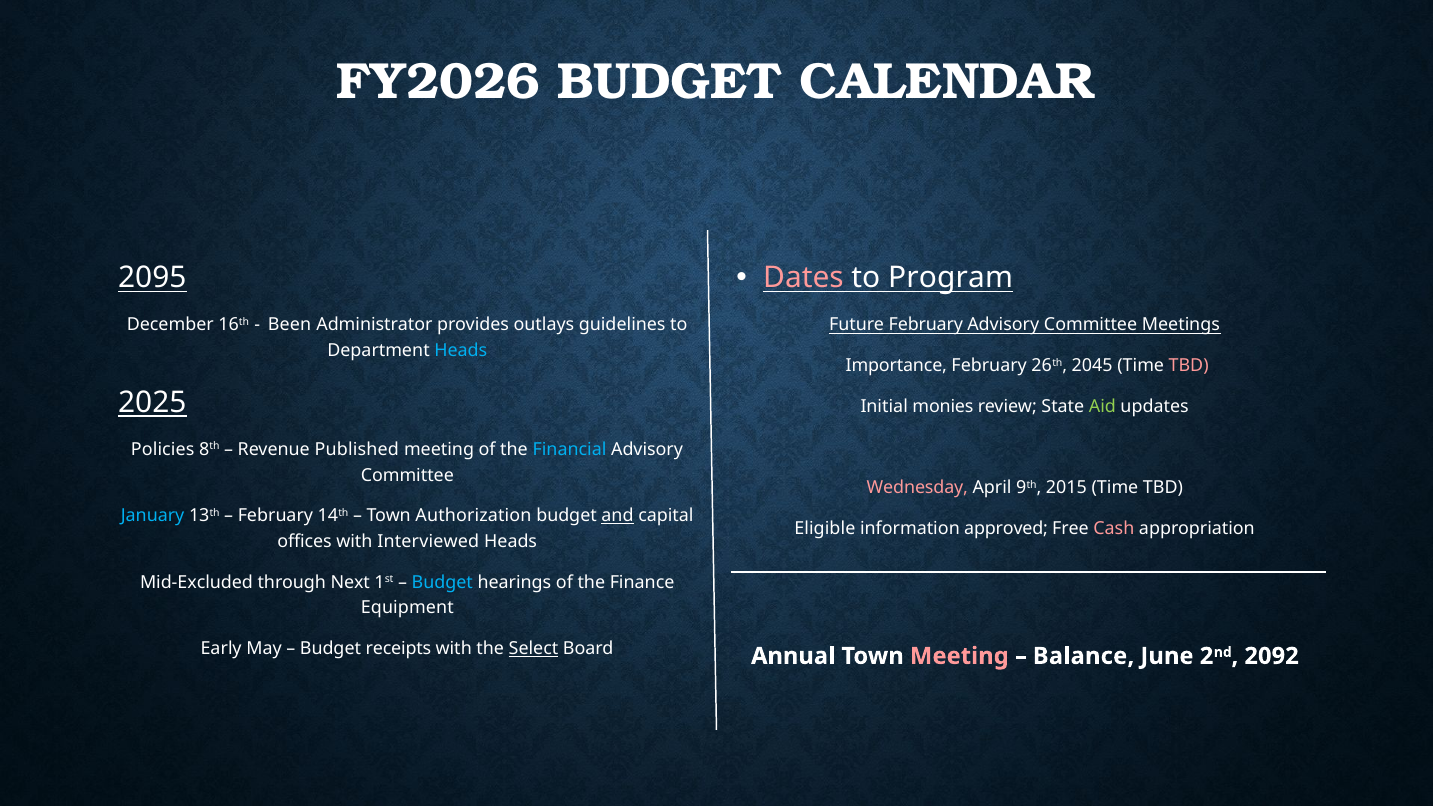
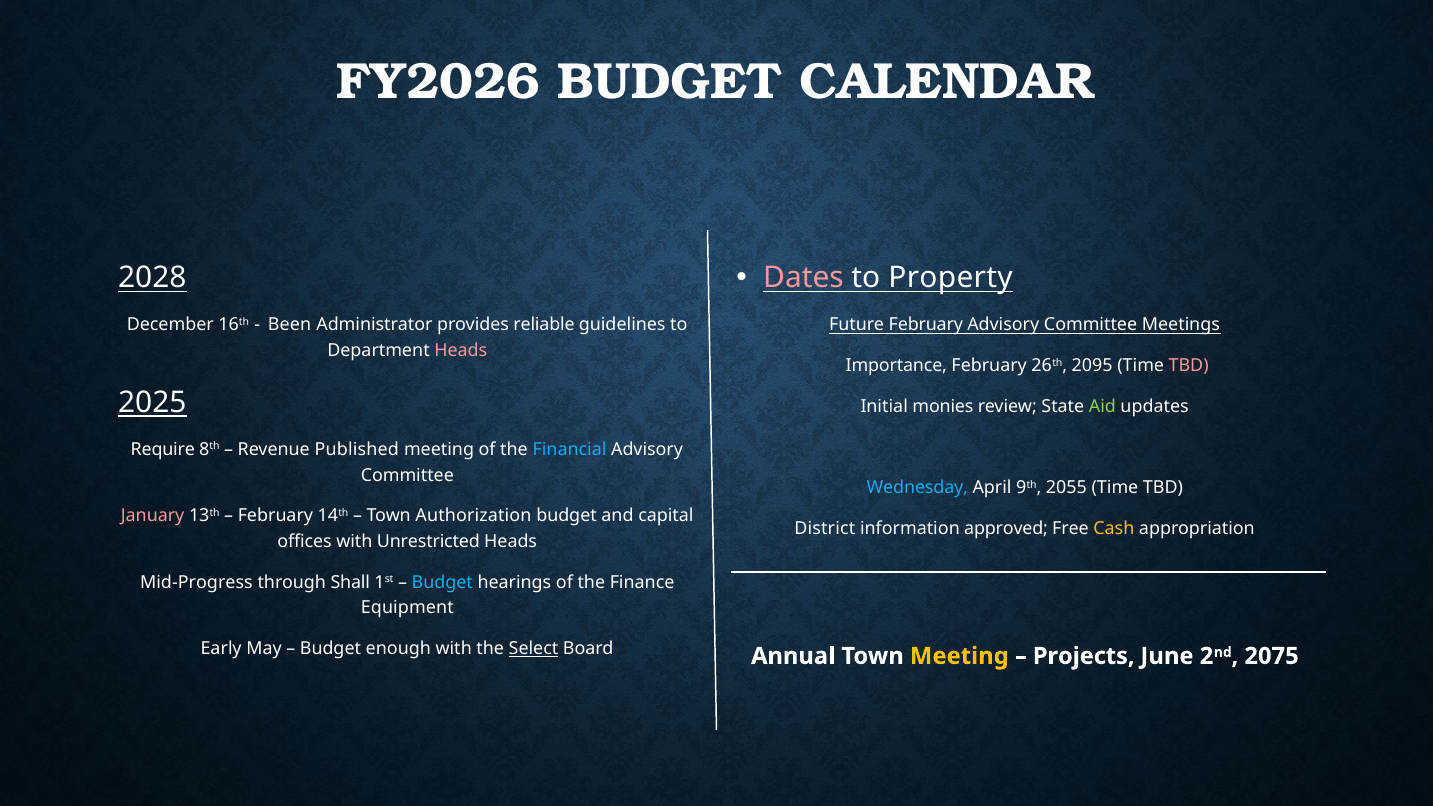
Program: Program -> Property
2095: 2095 -> 2028
outlays: outlays -> reliable
Heads at (461, 351) colour: light blue -> pink
2045: 2045 -> 2095
Policies: Policies -> Require
Wednesday colour: pink -> light blue
2015: 2015 -> 2055
January colour: light blue -> pink
and underline: present -> none
Eligible: Eligible -> District
Cash colour: pink -> yellow
Interviewed: Interviewed -> Unrestricted
Mid-Excluded: Mid-Excluded -> Mid-Progress
Next: Next -> Shall
receipts: receipts -> enough
Meeting at (959, 656) colour: pink -> yellow
Balance: Balance -> Projects
2092: 2092 -> 2075
